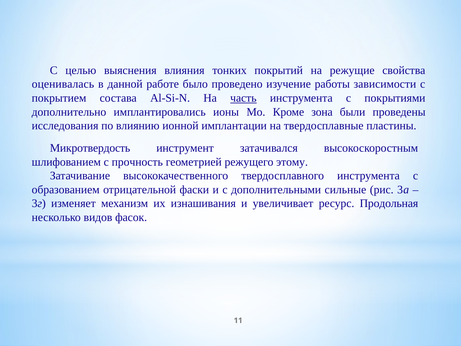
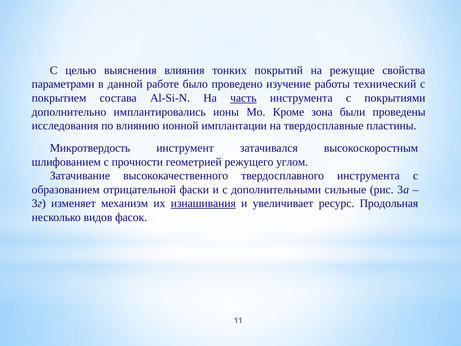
оценивалась: оценивалась -> параметрами
зависимости: зависимости -> технический
прочность: прочность -> прочности
этому: этому -> углом
изнашивания underline: none -> present
